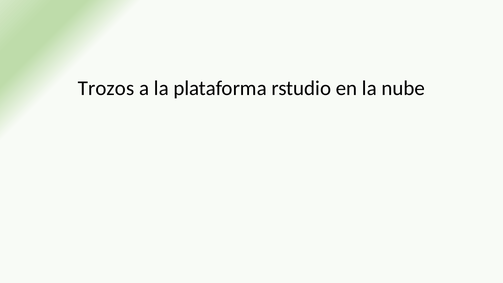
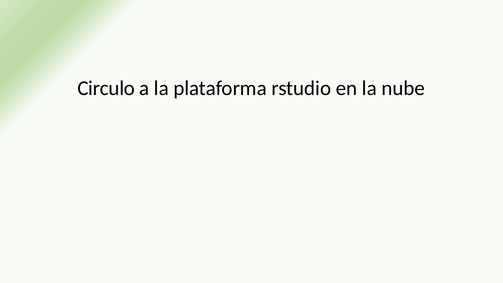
Trozos: Trozos -> Circulo
